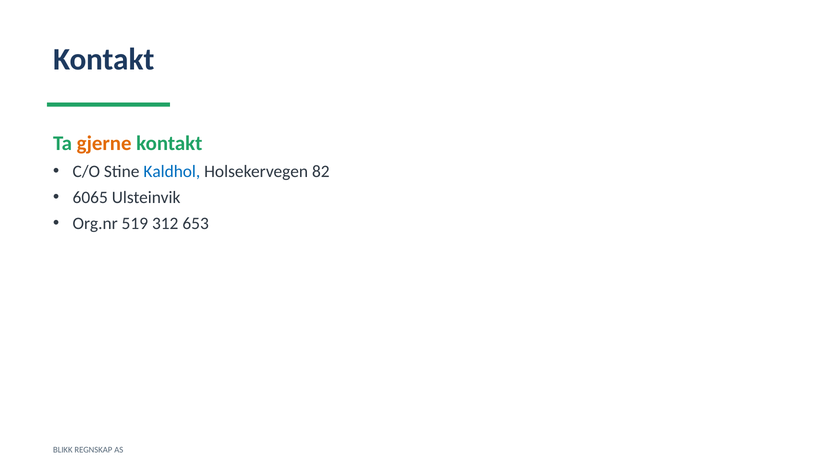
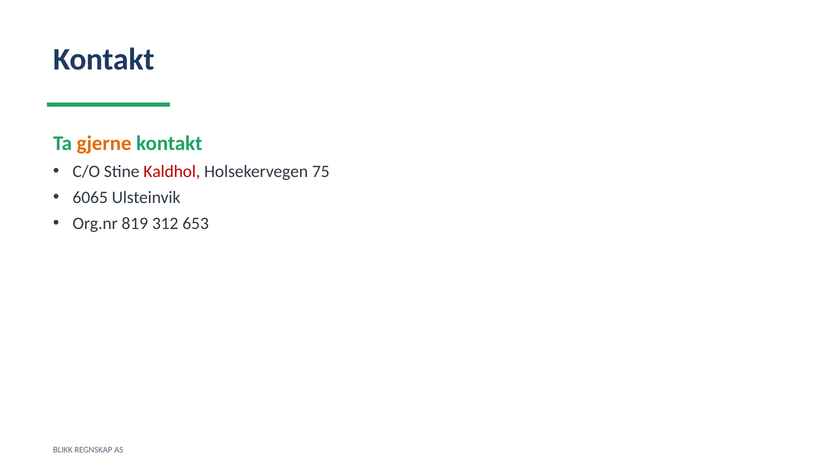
Kaldhol colour: blue -> red
82: 82 -> 75
519: 519 -> 819
